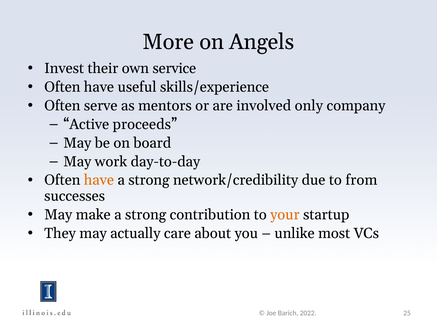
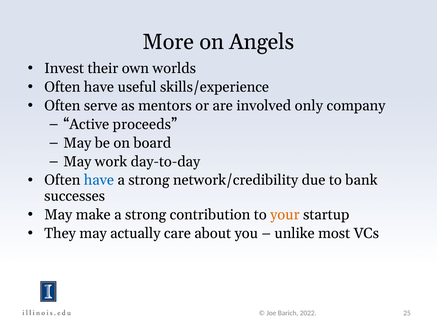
service: service -> worlds
have at (99, 180) colour: orange -> blue
from: from -> bank
